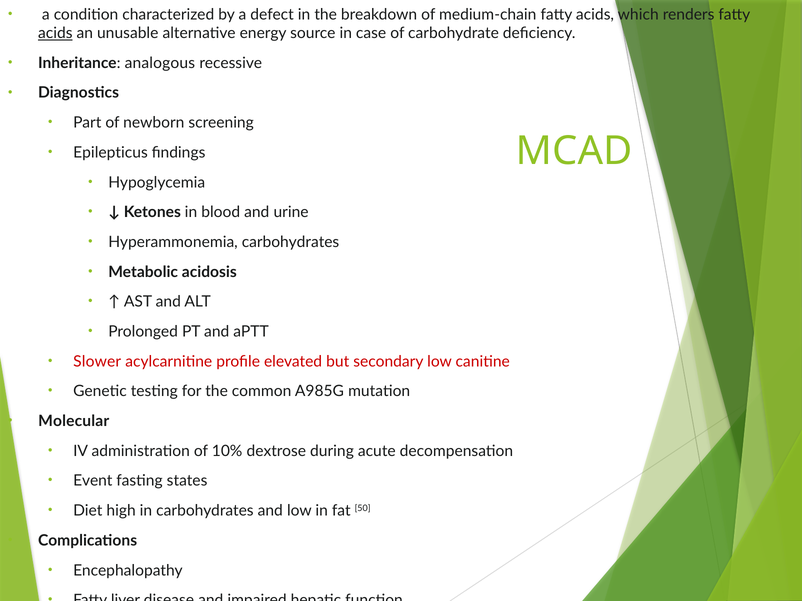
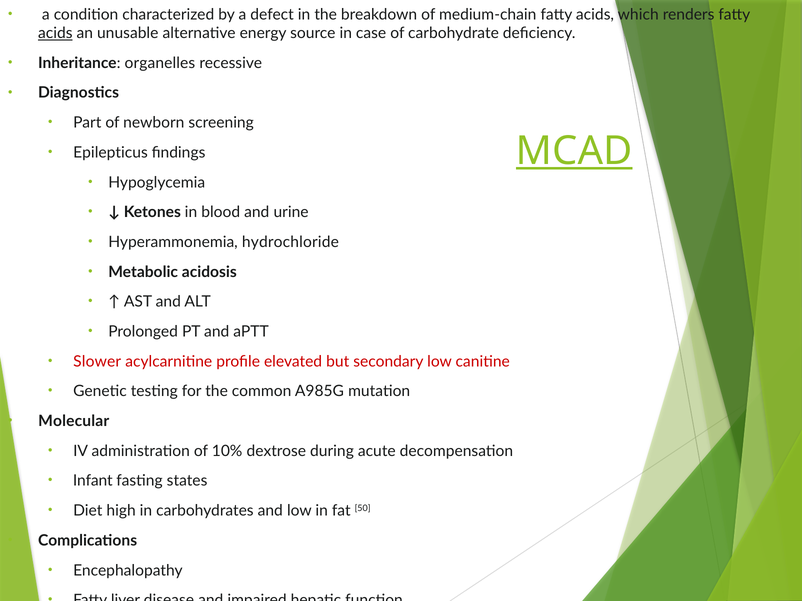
analogous: analogous -> organelles
MCAD underline: none -> present
Hyperammonemia carbohydrates: carbohydrates -> hydrochloride
Event: Event -> Infant
